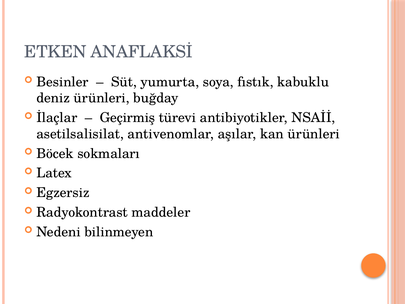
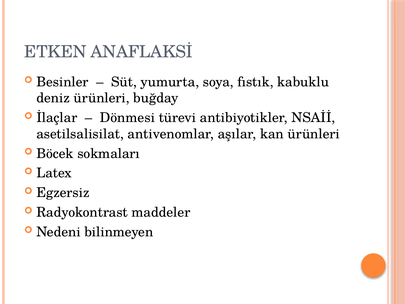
Geçirmiş: Geçirmiş -> Dönmesi
